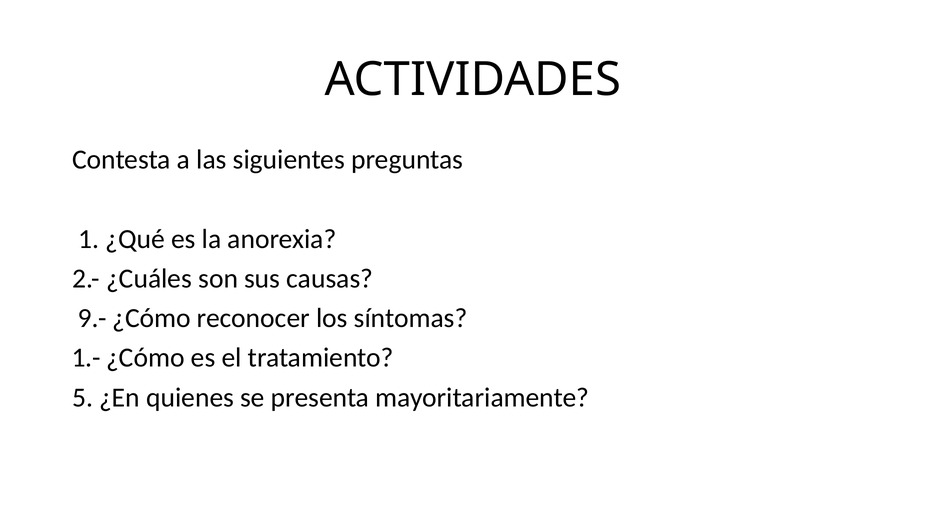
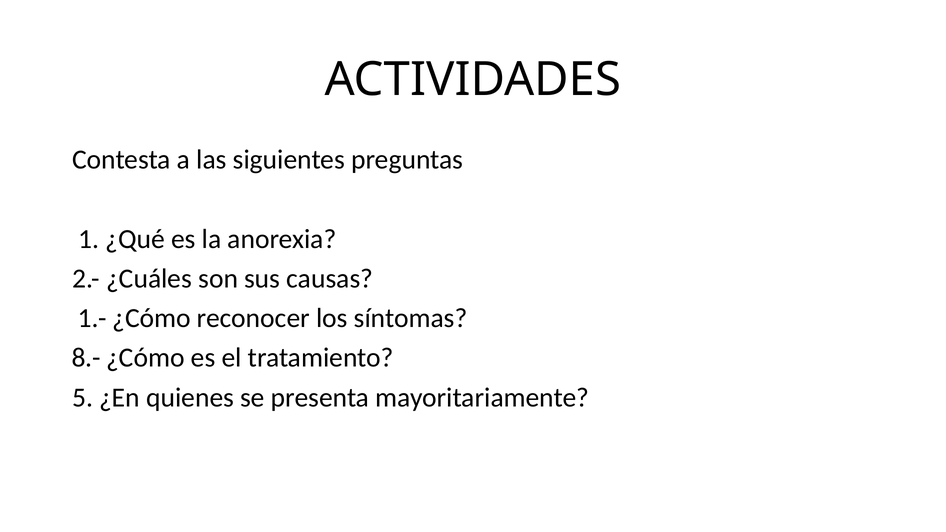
9.-: 9.- -> 1.-
1.-: 1.- -> 8.-
